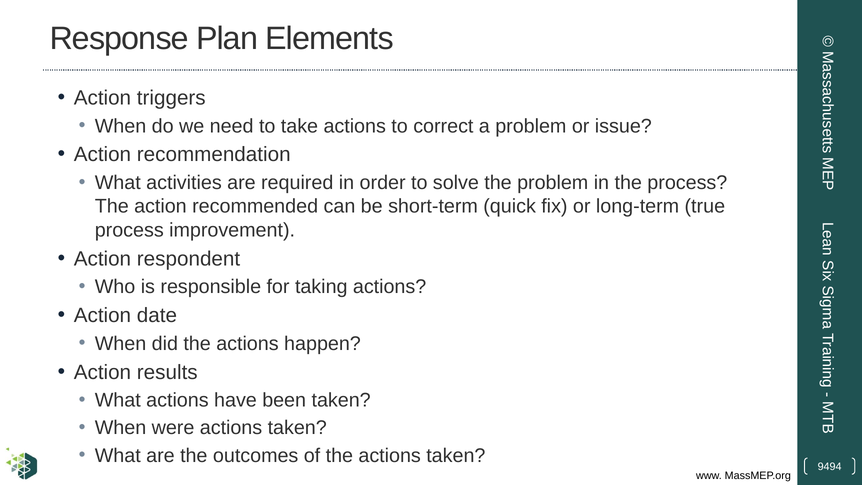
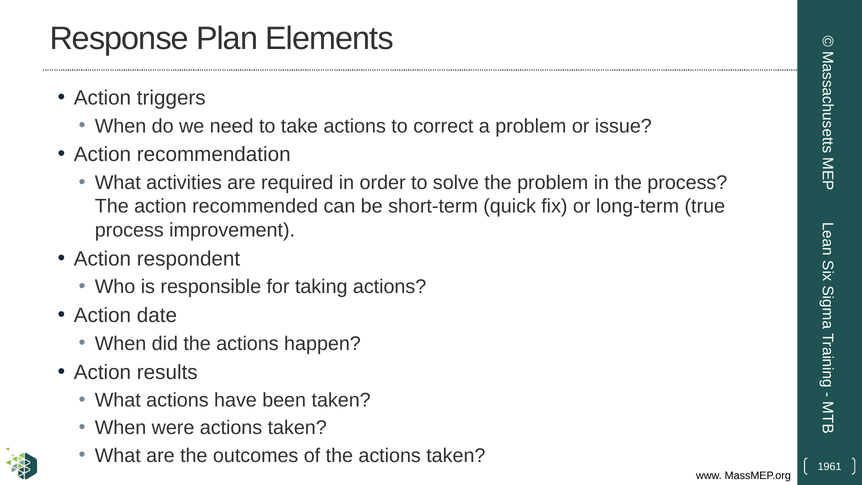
9494: 9494 -> 1961
